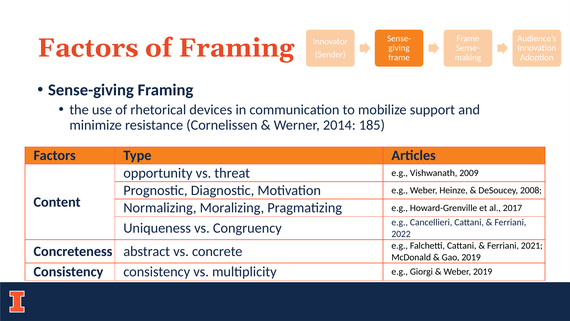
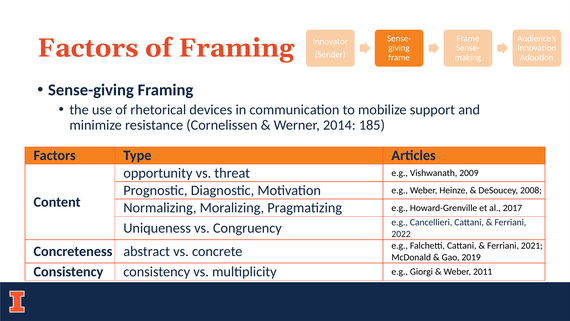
Weber 2019: 2019 -> 2011
